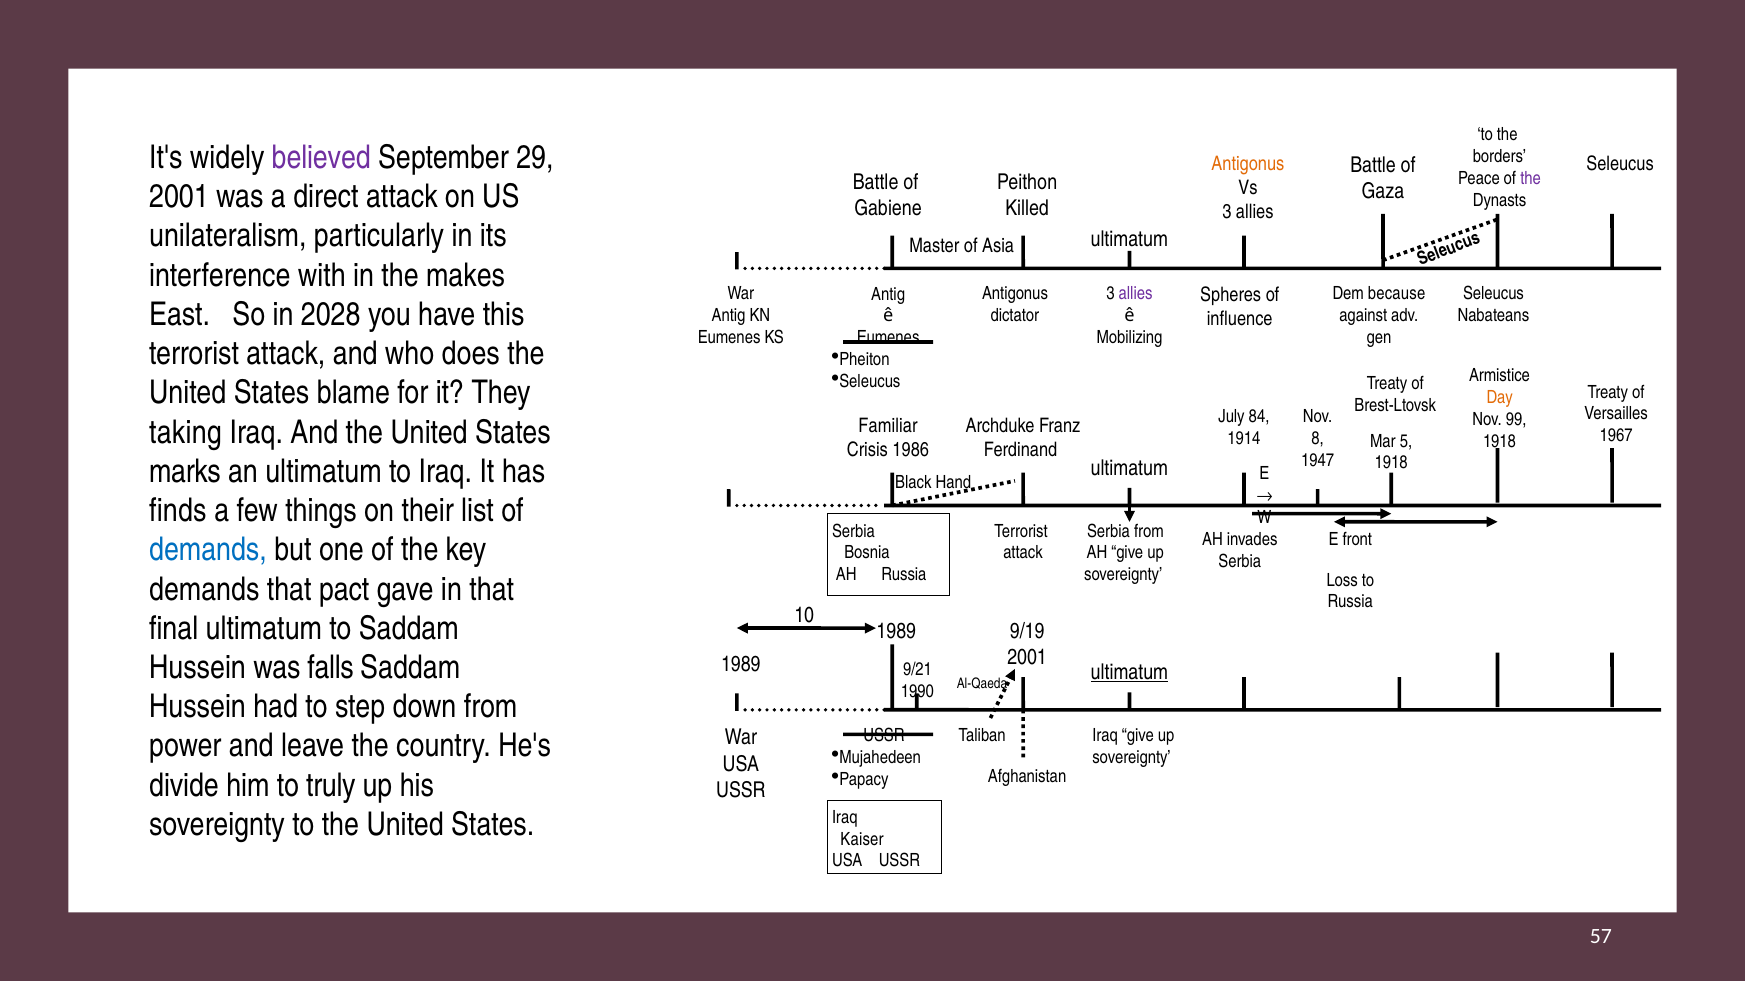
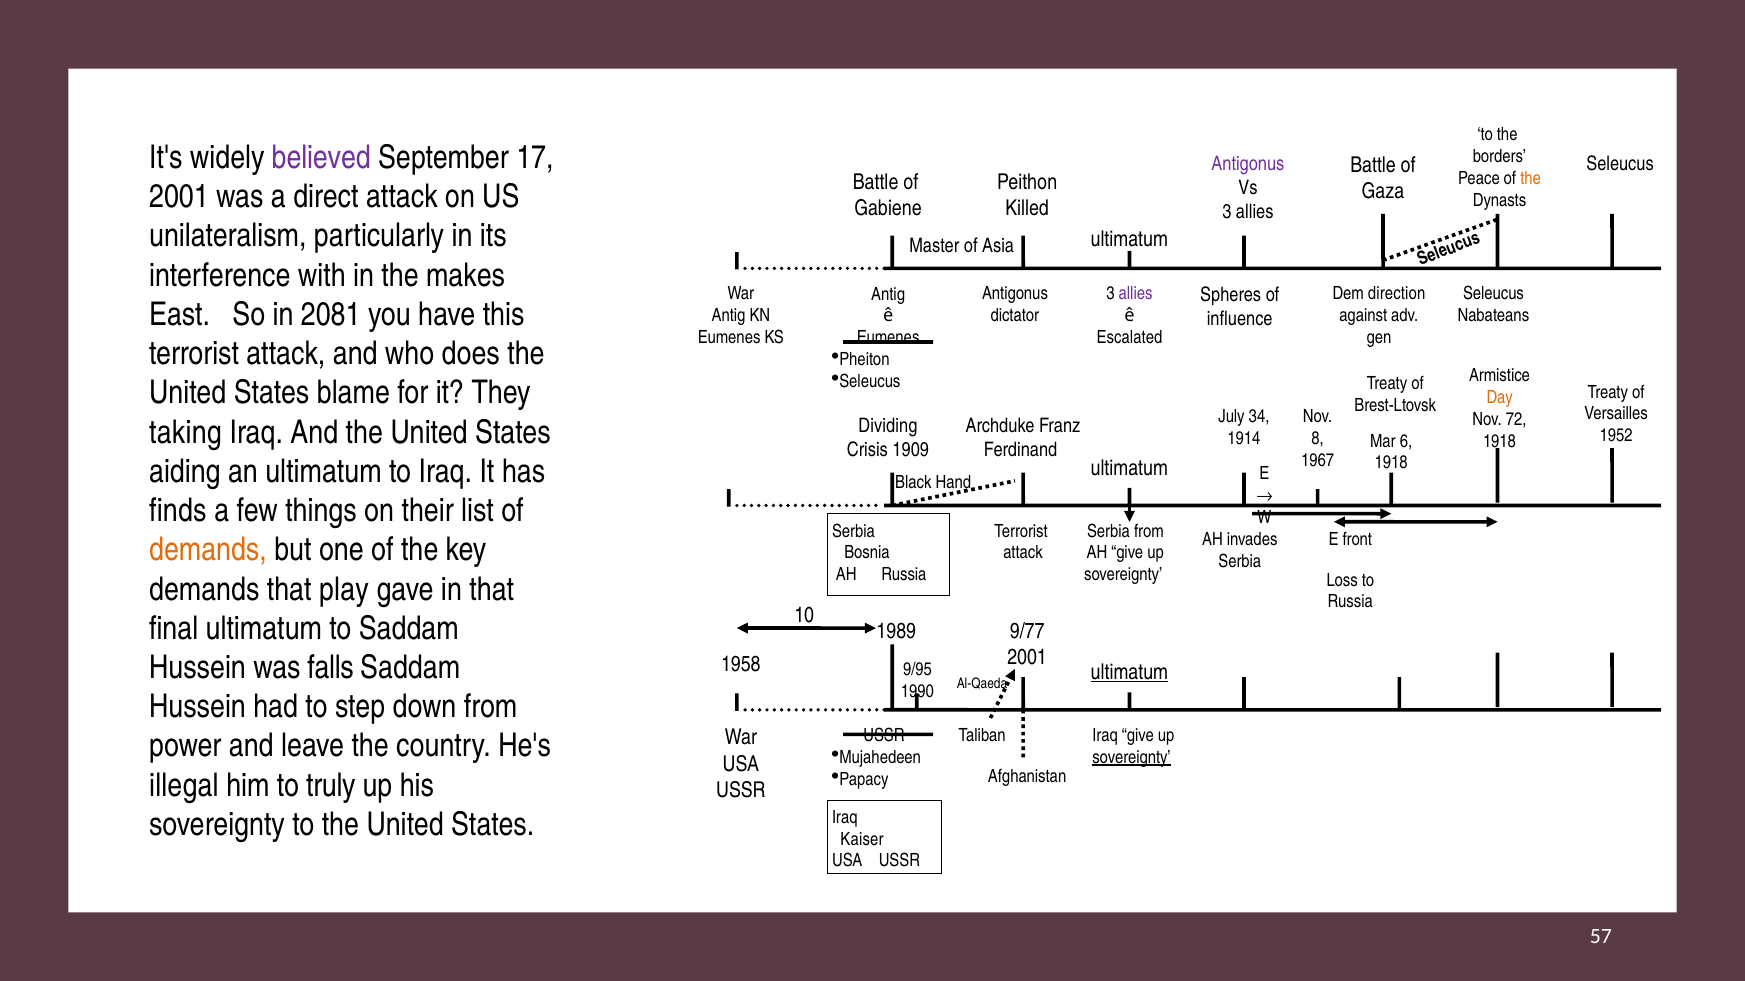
29: 29 -> 17
Antigonus at (1248, 164) colour: orange -> purple
the at (1531, 178) colour: purple -> orange
because: because -> direction
2028: 2028 -> 2081
Mobilizing: Mobilizing -> Escalated
84: 84 -> 34
99: 99 -> 72
Familiar: Familiar -> Dividing
1967: 1967 -> 1952
5: 5 -> 6
1986: 1986 -> 1909
1947: 1947 -> 1967
marks: marks -> aiding
demands at (208, 550) colour: blue -> orange
pact: pact -> play
9/19: 9/19 -> 9/77
1989 at (741, 665): 1989 -> 1958
9/21: 9/21 -> 9/95
sovereignty at (1132, 758) underline: none -> present
divide: divide -> illegal
